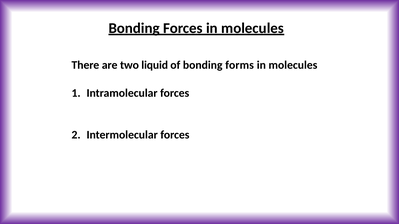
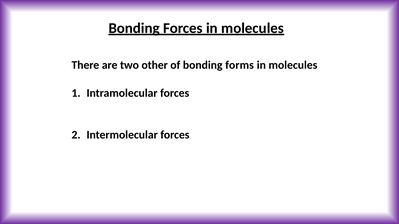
liquid: liquid -> other
